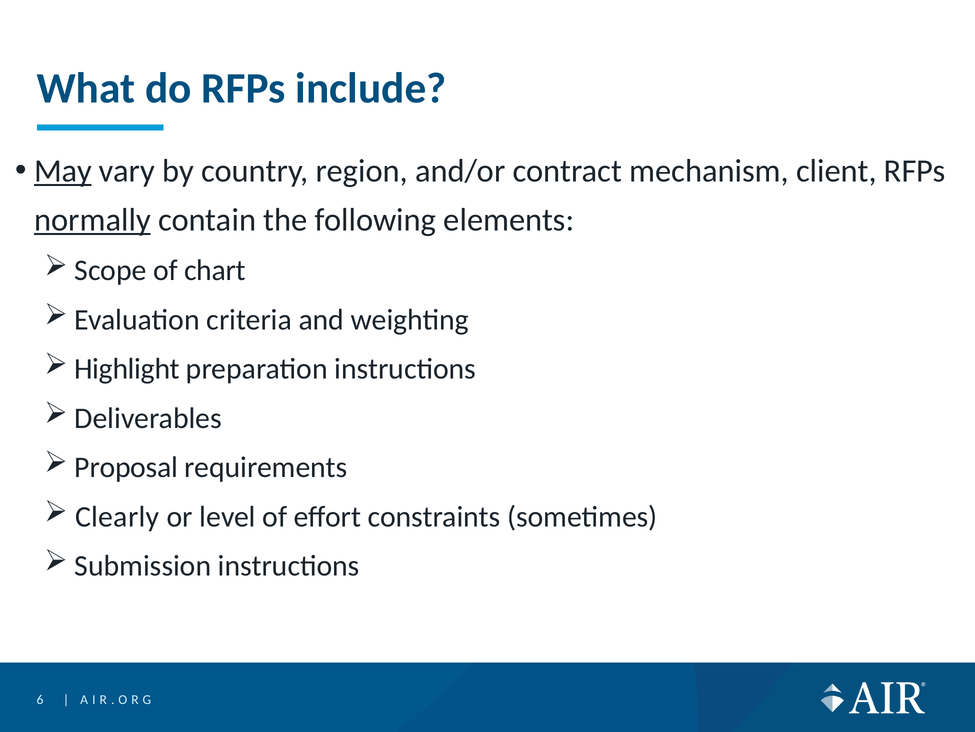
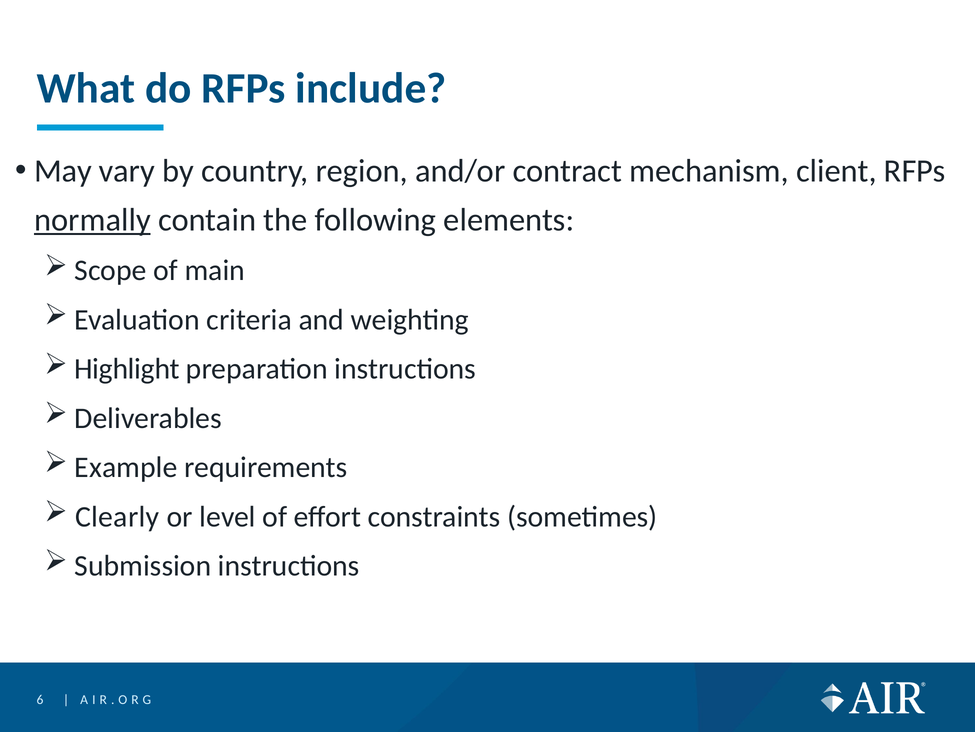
May underline: present -> none
chart: chart -> main
Proposal: Proposal -> Example
